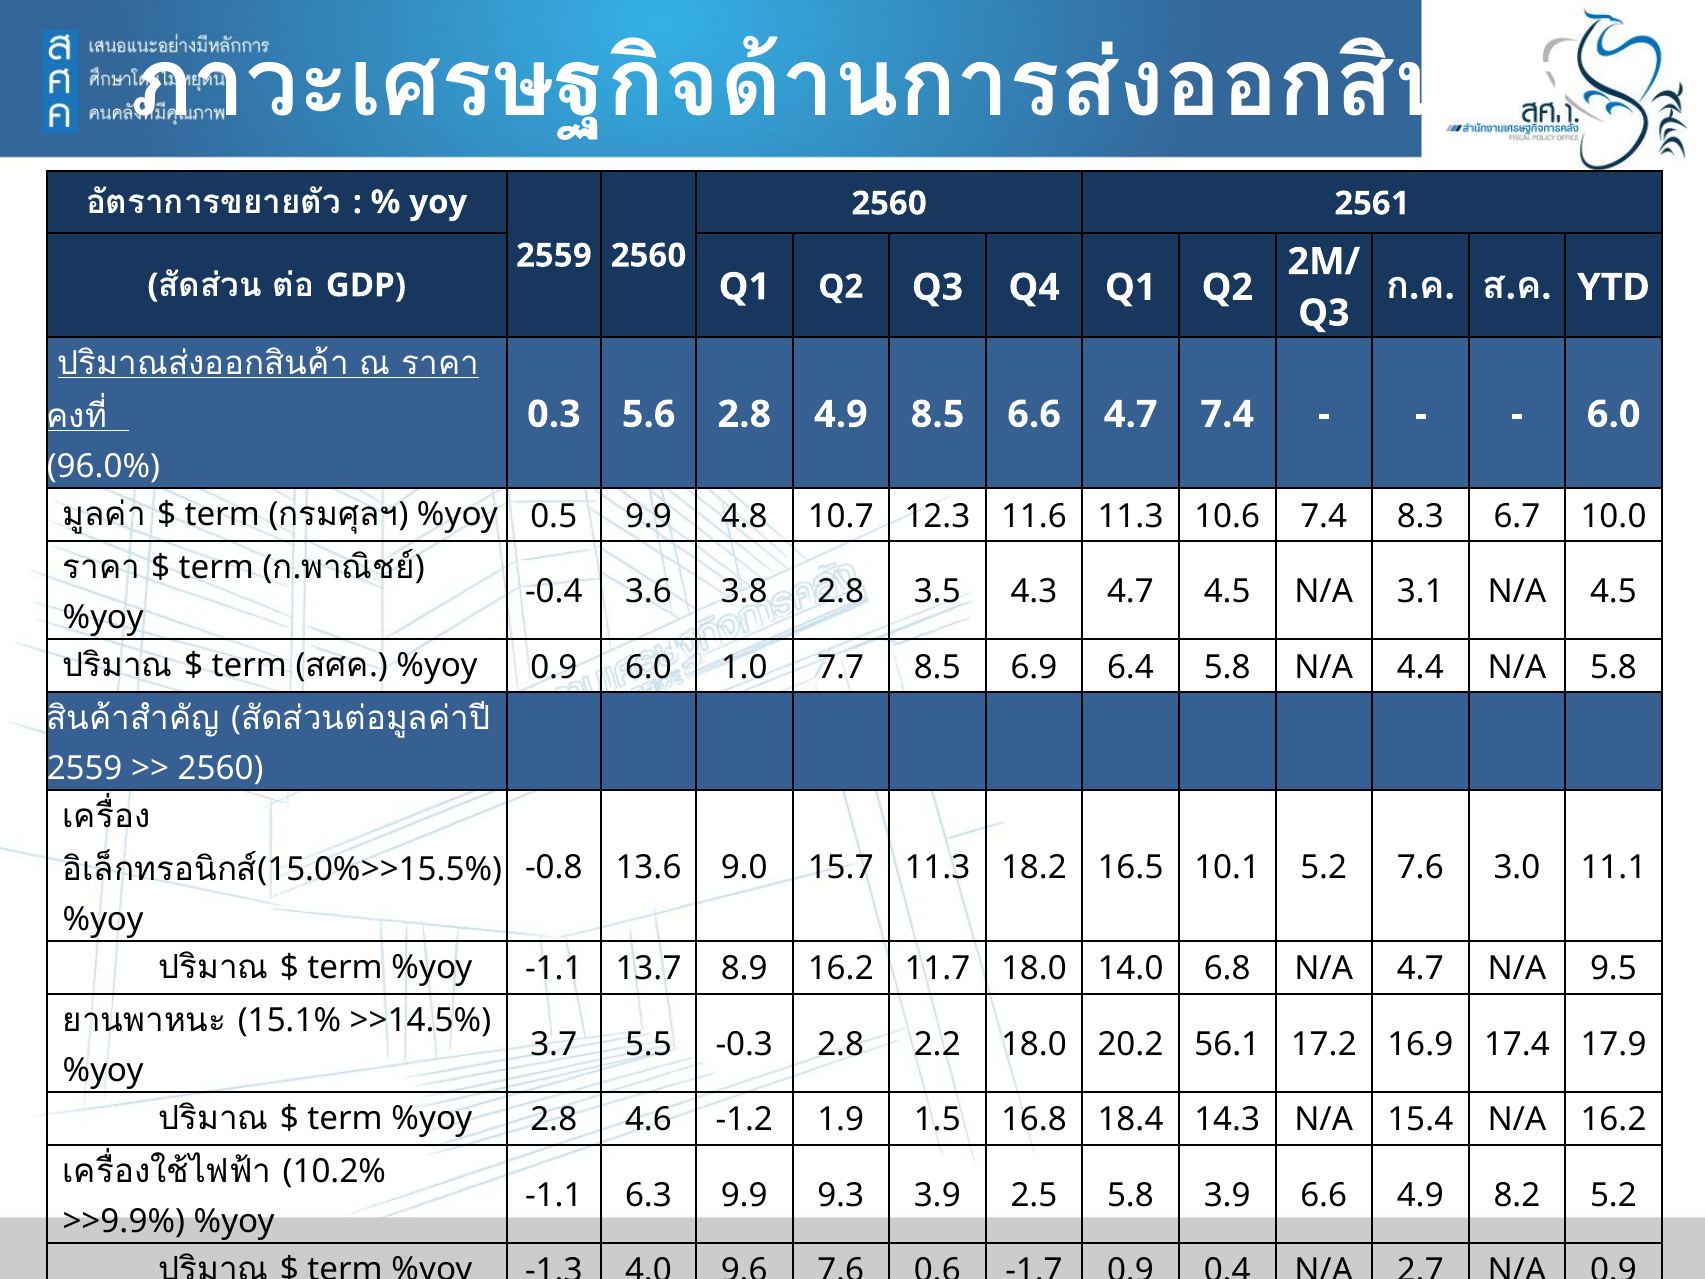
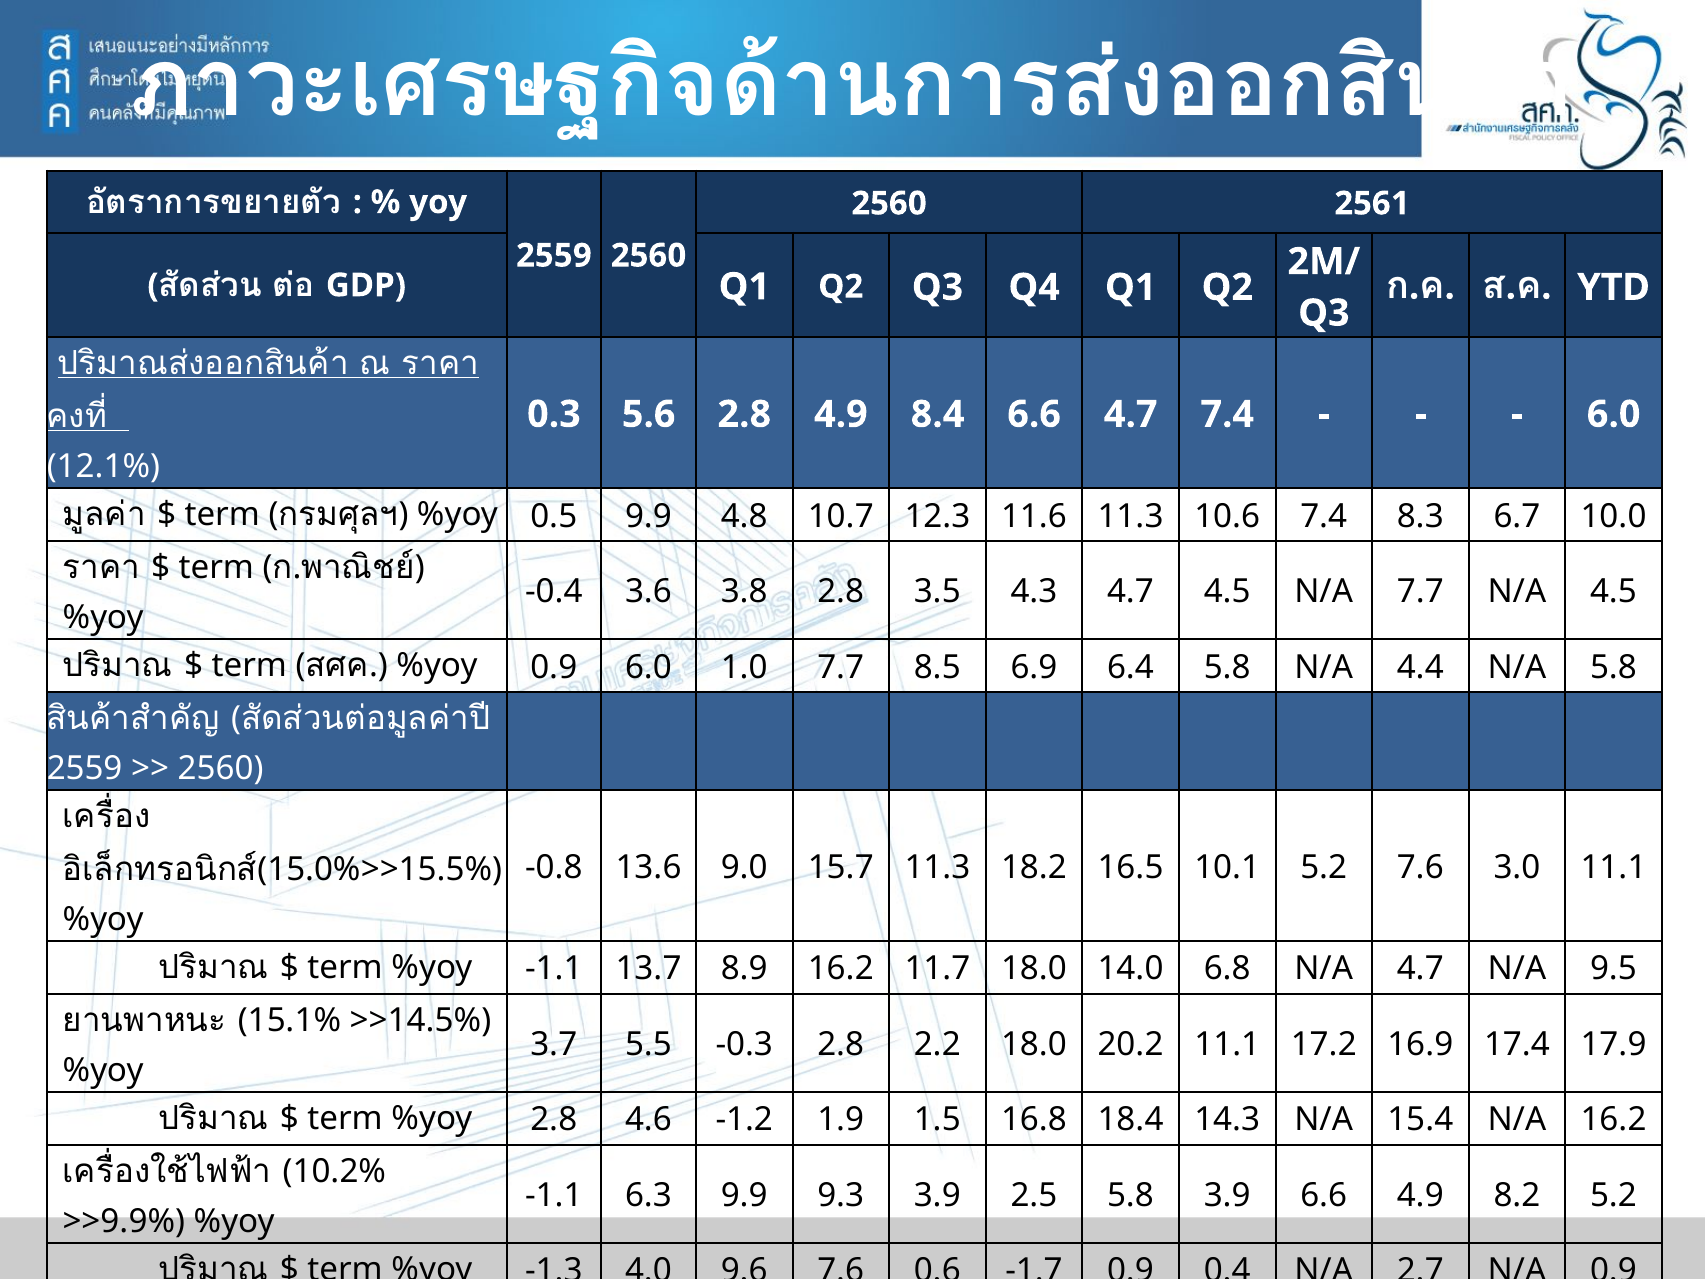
4.9 8.5: 8.5 -> 8.4
96.0%: 96.0% -> 12.1%
N/A 3.1: 3.1 -> 7.7
20.2 56.1: 56.1 -> 11.1
